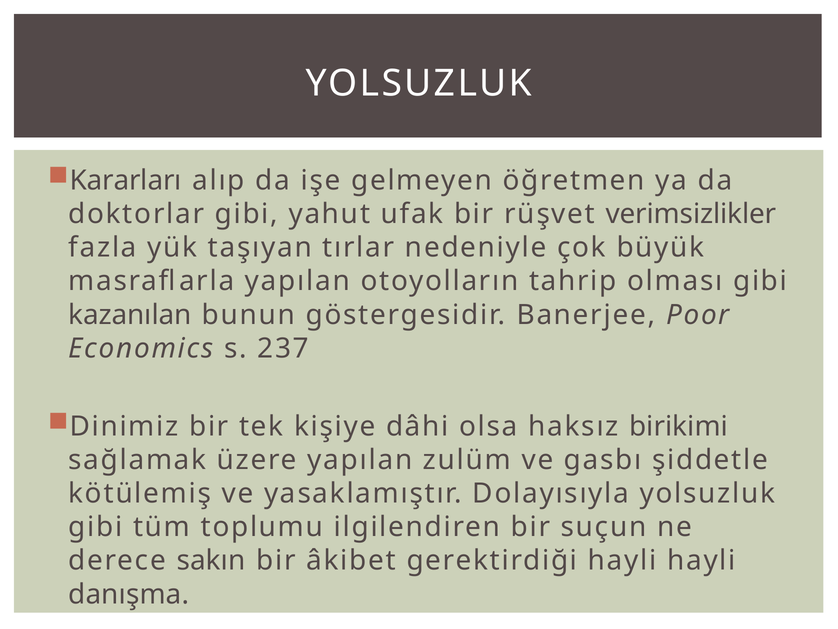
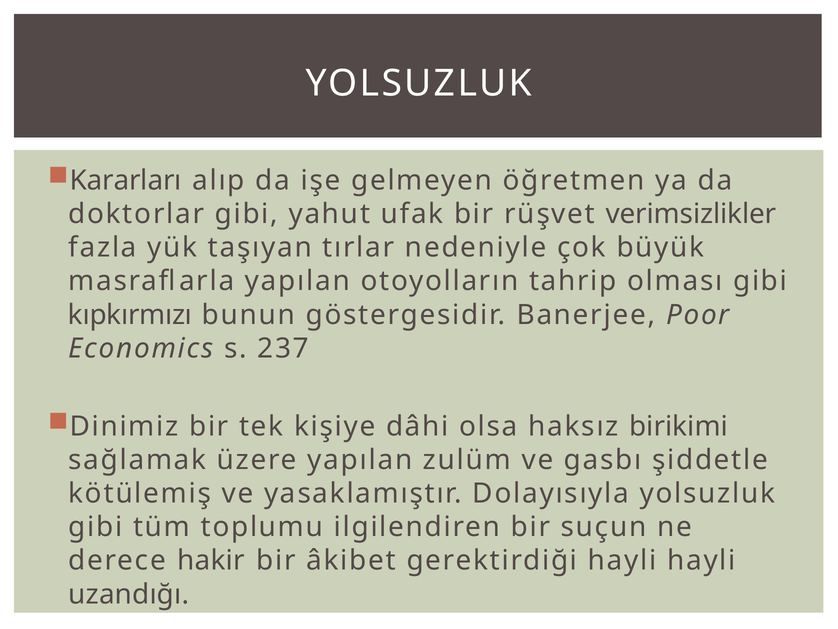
kazanılan: kazanılan -> kıpkırmızı
sakın: sakın -> hakir
danışma: danışma -> uzandığı
